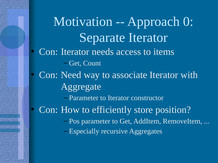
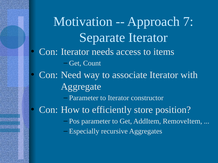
0: 0 -> 7
